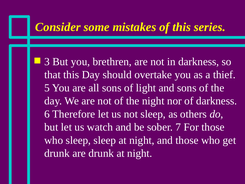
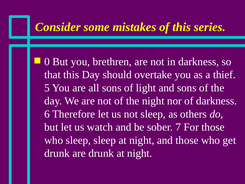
3: 3 -> 0
